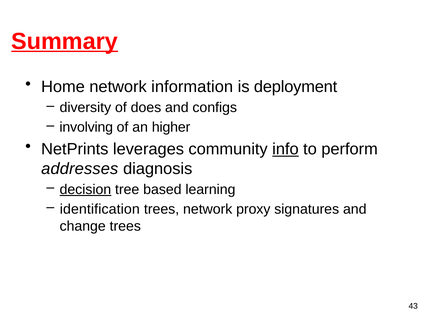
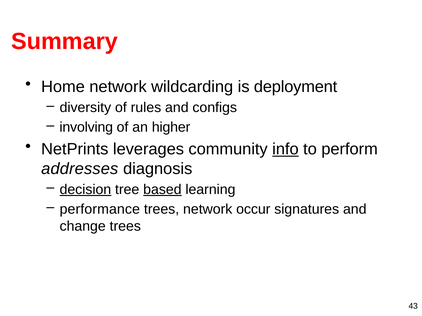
Summary underline: present -> none
information: information -> wildcarding
does: does -> rules
based underline: none -> present
identification: identification -> performance
proxy: proxy -> occur
